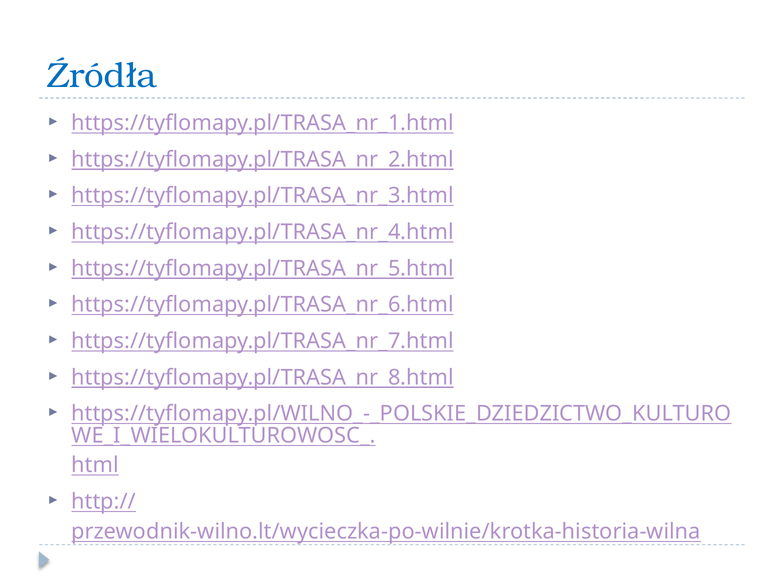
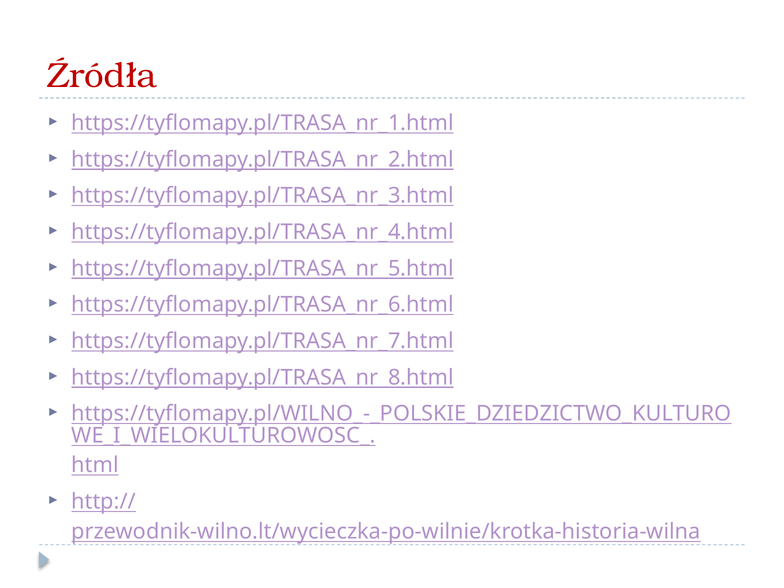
Źródła colour: blue -> red
